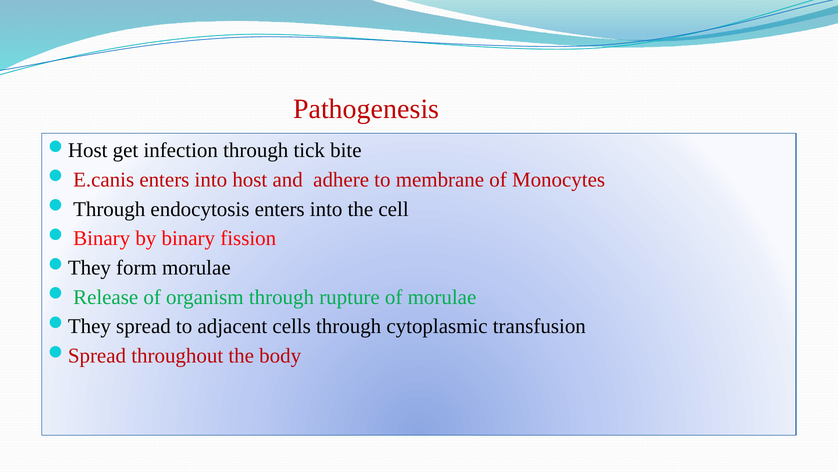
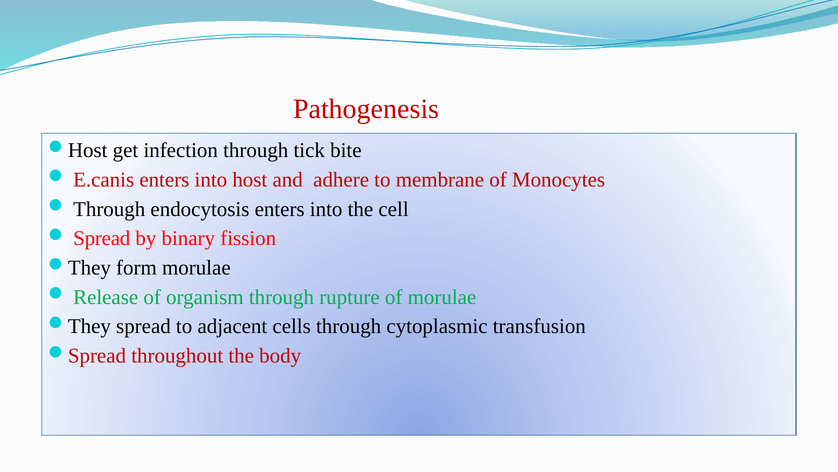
Binary at (102, 238): Binary -> Spread
